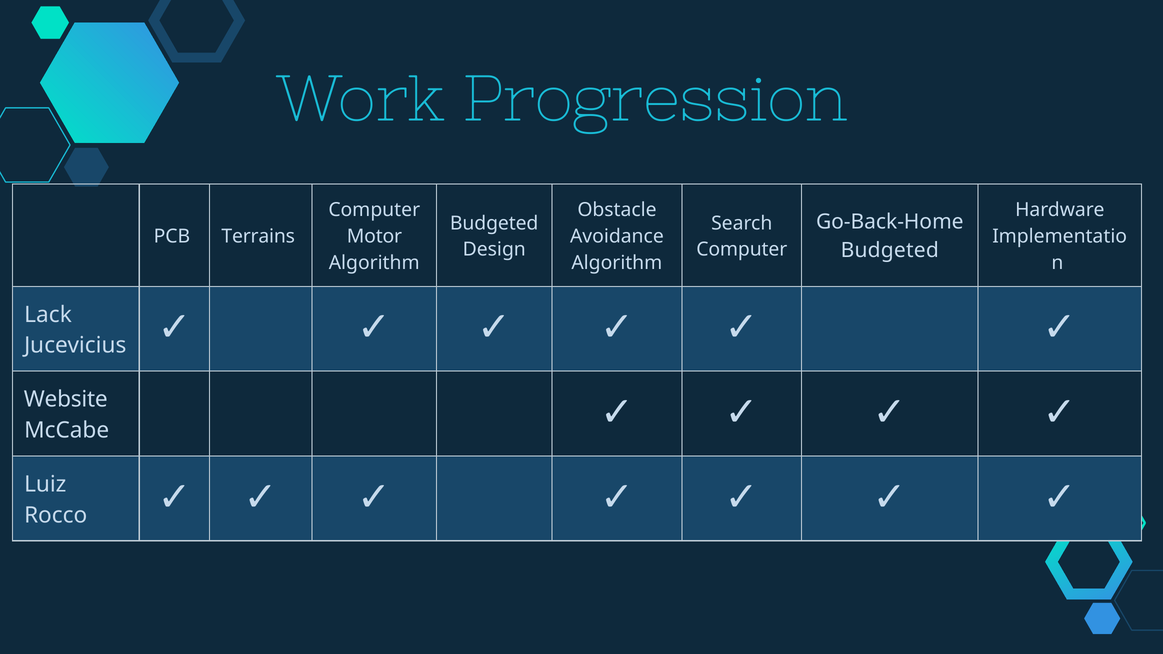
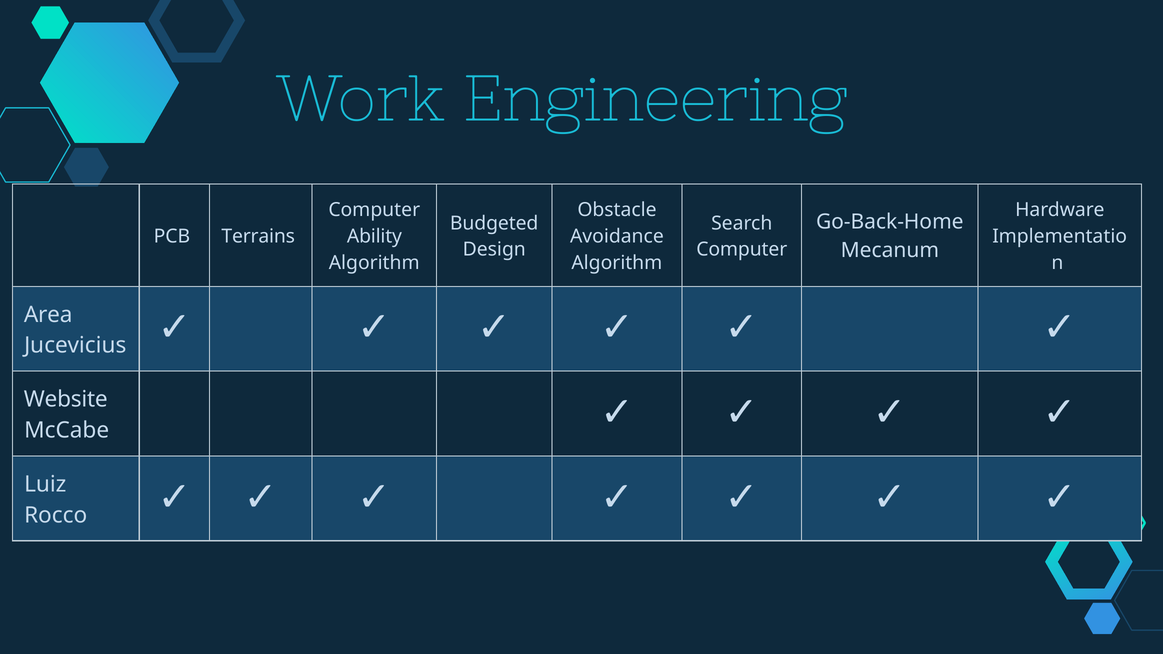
Progression: Progression -> Engineering
Motor: Motor -> Ability
Budgeted at (890, 251): Budgeted -> Mecanum
Lack: Lack -> Area
